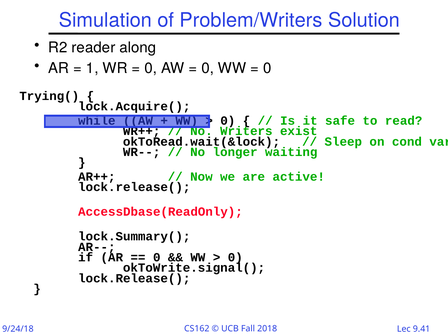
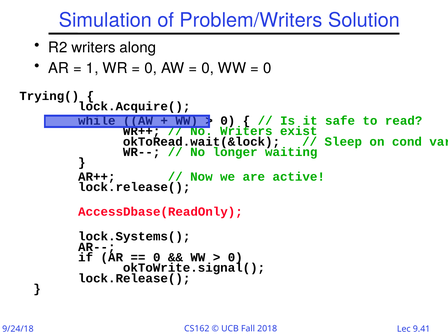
R2 reader: reader -> writers
lock.Summary(: lock.Summary( -> lock.Systems(
